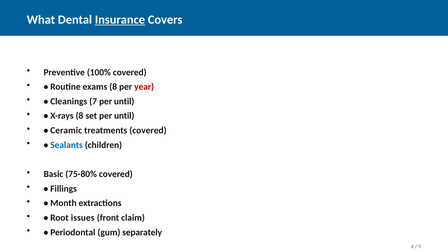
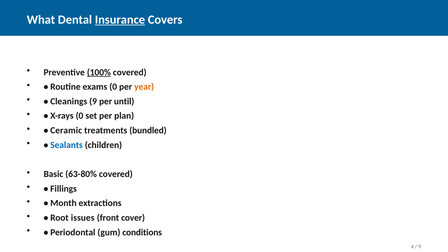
100% underline: none -> present
exams 8: 8 -> 0
year colour: red -> orange
Cleanings 7: 7 -> 9
X-rays 8: 8 -> 0
set per until: until -> plan
treatments covered: covered -> bundled
75-80%: 75-80% -> 63-80%
claim: claim -> cover
separately: separately -> conditions
